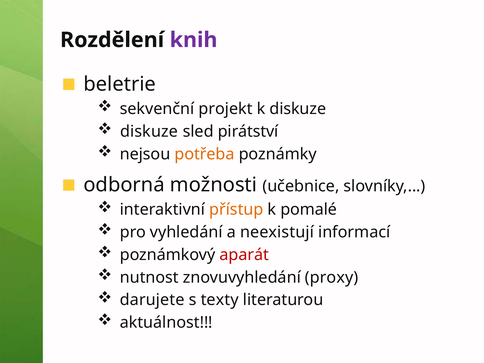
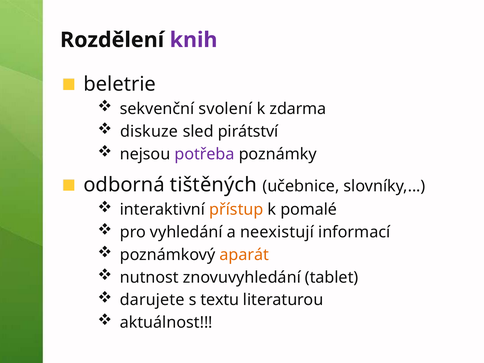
projekt: projekt -> svolení
k diskuze: diskuze -> zdarma
potřeba colour: orange -> purple
možnosti: možnosti -> tištěných
aparát colour: red -> orange
proxy: proxy -> tablet
texty: texty -> textu
